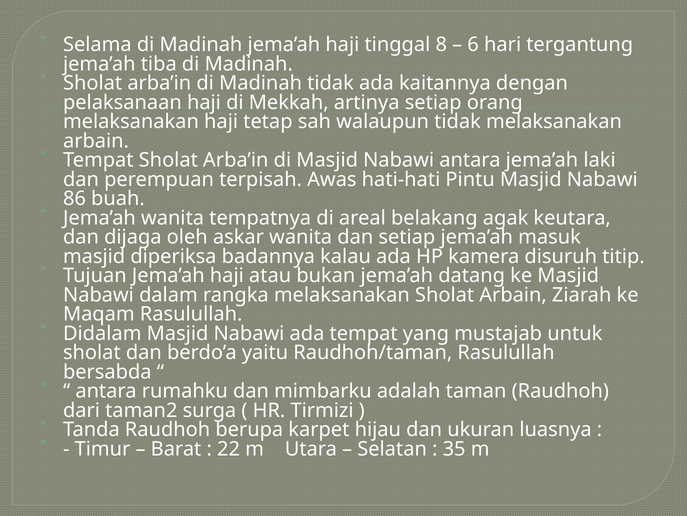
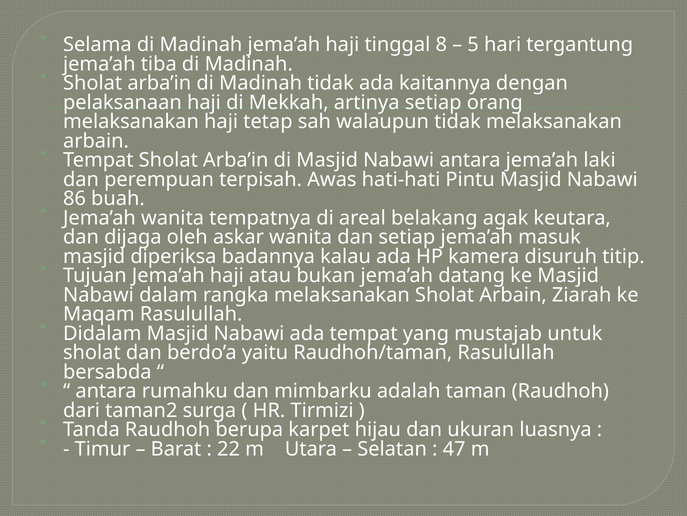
6: 6 -> 5
35: 35 -> 47
